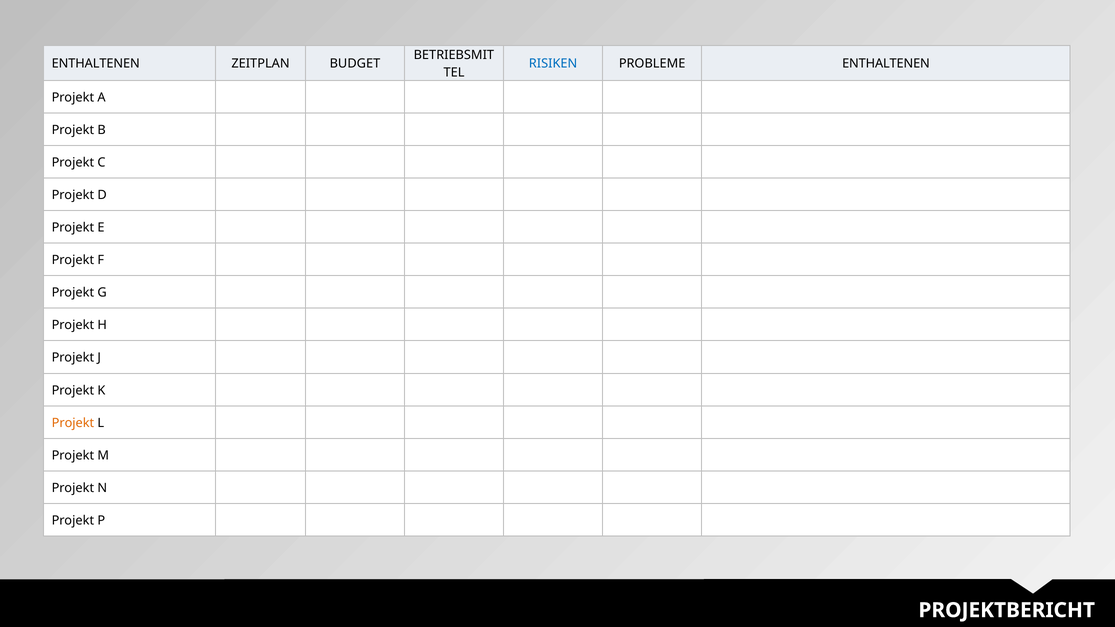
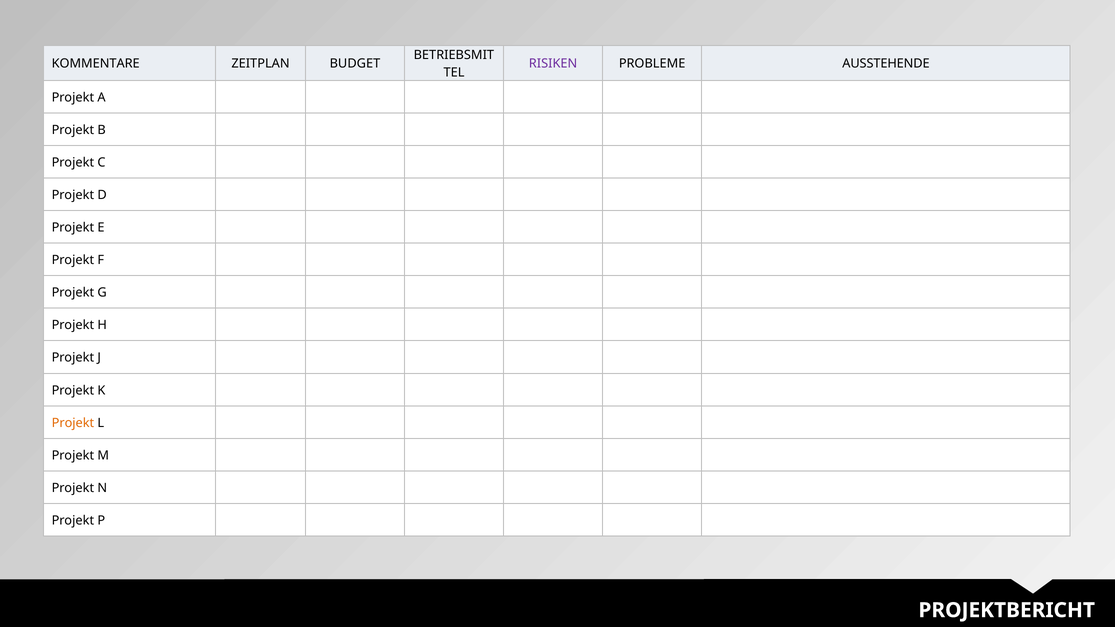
ENTHALTENEN at (96, 64): ENTHALTENEN -> KOMMENTARE
RISIKEN colour: blue -> purple
PROBLEME ENTHALTENEN: ENTHALTENEN -> AUSSTEHENDE
